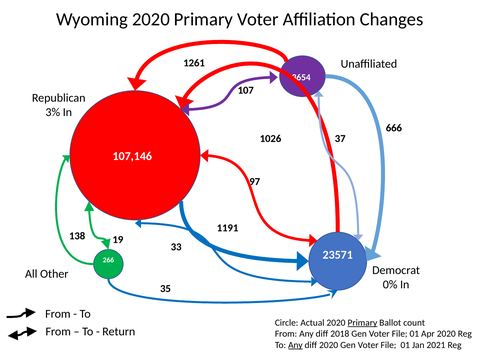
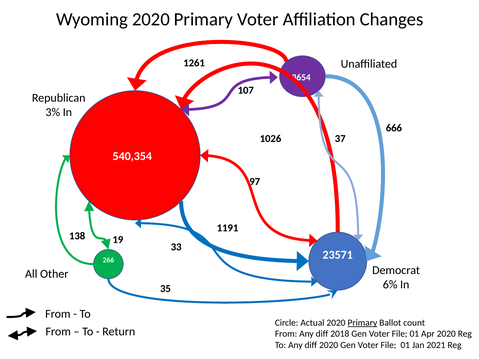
107,146: 107,146 -> 540,354
0%: 0% -> 6%
Any at (295, 345) underline: present -> none
